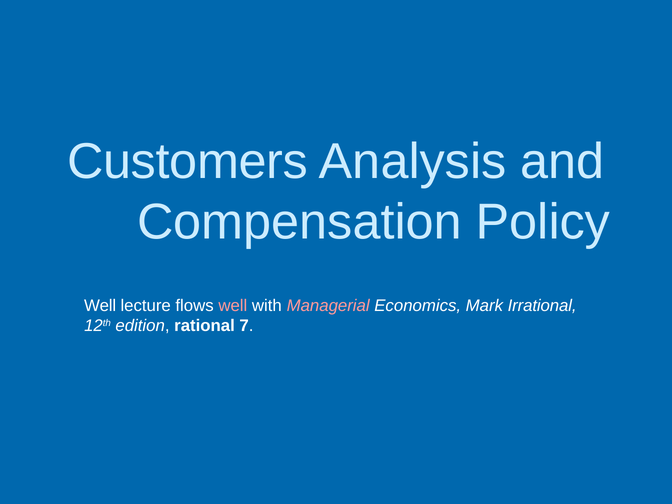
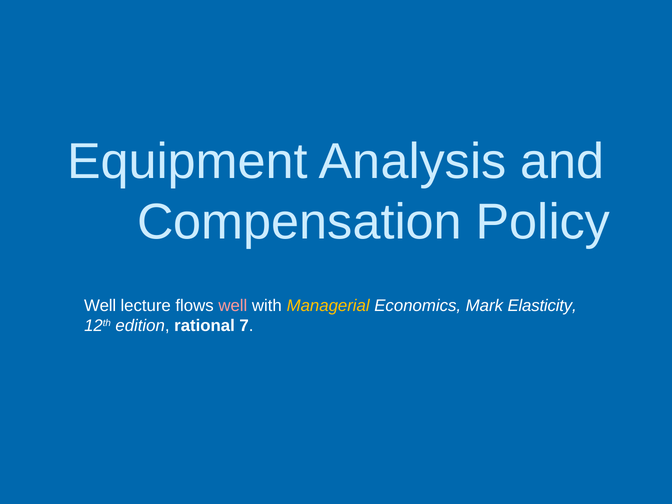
Customers: Customers -> Equipment
Managerial colour: pink -> yellow
Irrational: Irrational -> Elasticity
